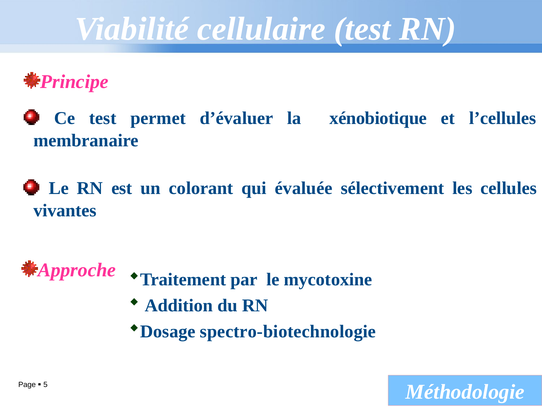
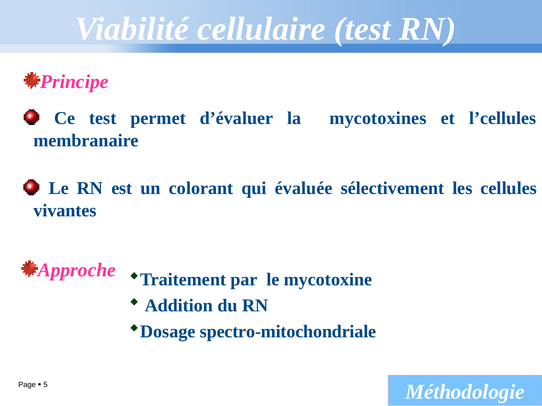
xénobiotique: xénobiotique -> mycotoxines
spectro-biotechnologie: spectro-biotechnologie -> spectro-mitochondriale
